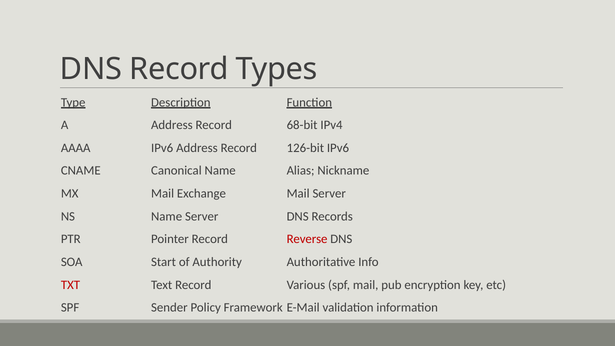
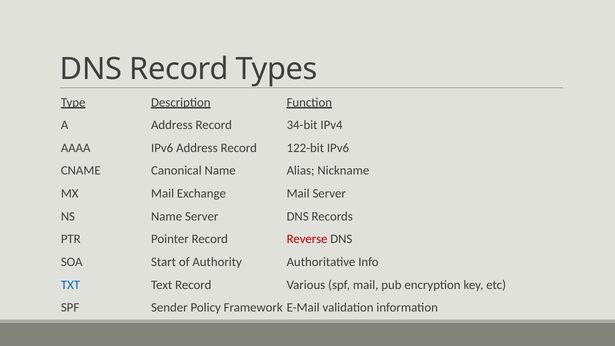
68-bit: 68-bit -> 34-bit
126-bit: 126-bit -> 122-bit
TXT colour: red -> blue
